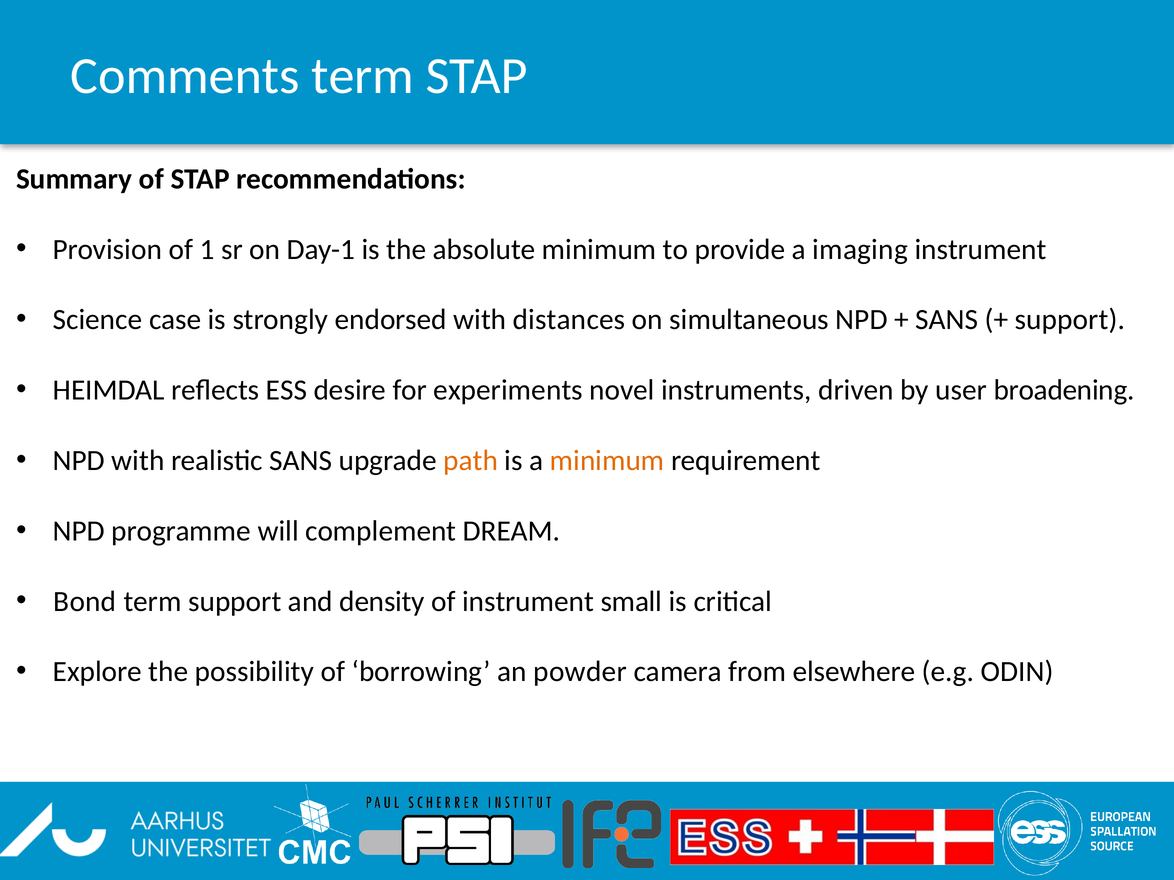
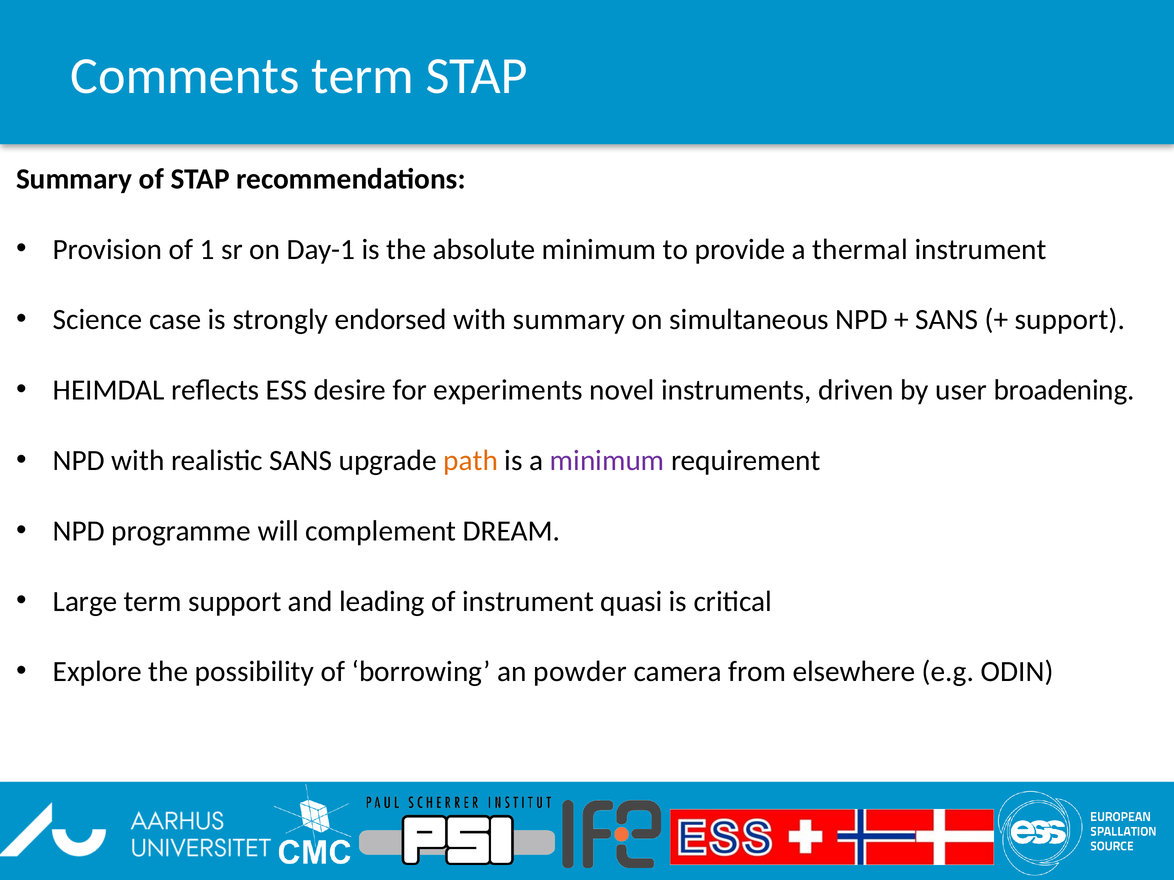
imaging: imaging -> thermal
with distances: distances -> summary
minimum at (607, 461) colour: orange -> purple
Bond: Bond -> Large
density: density -> leading
small: small -> quasi
